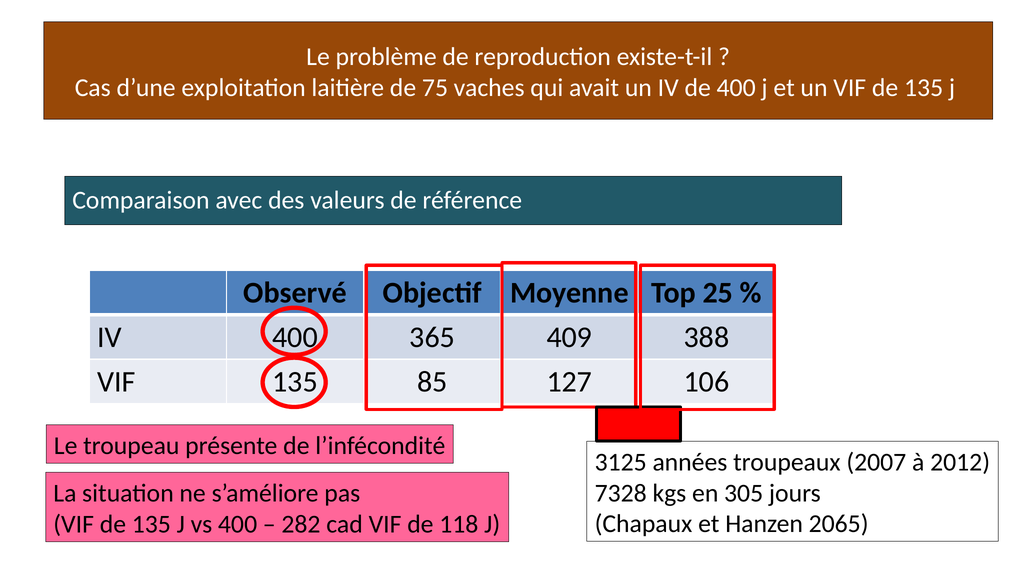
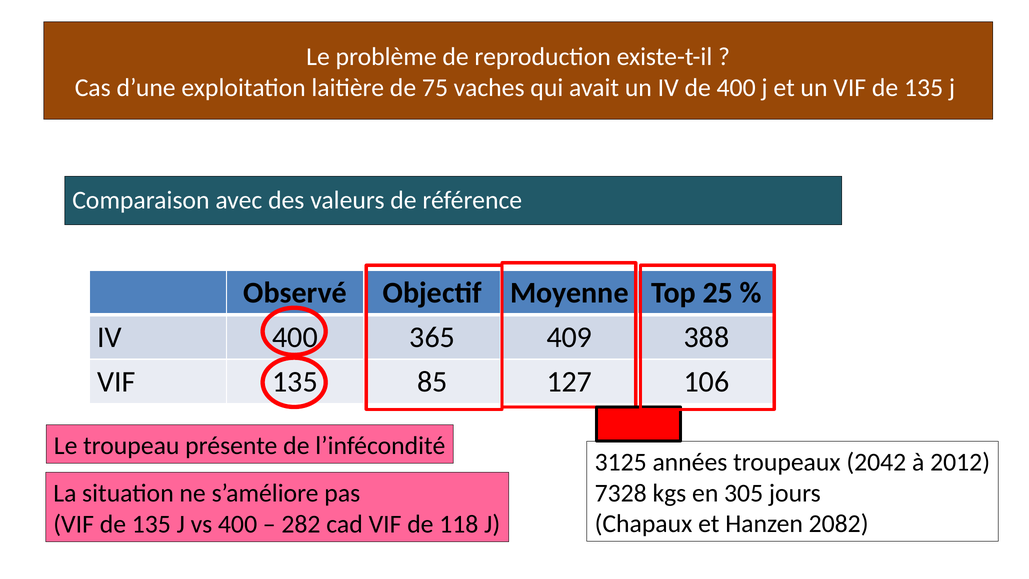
2007: 2007 -> 2042
2065: 2065 -> 2082
